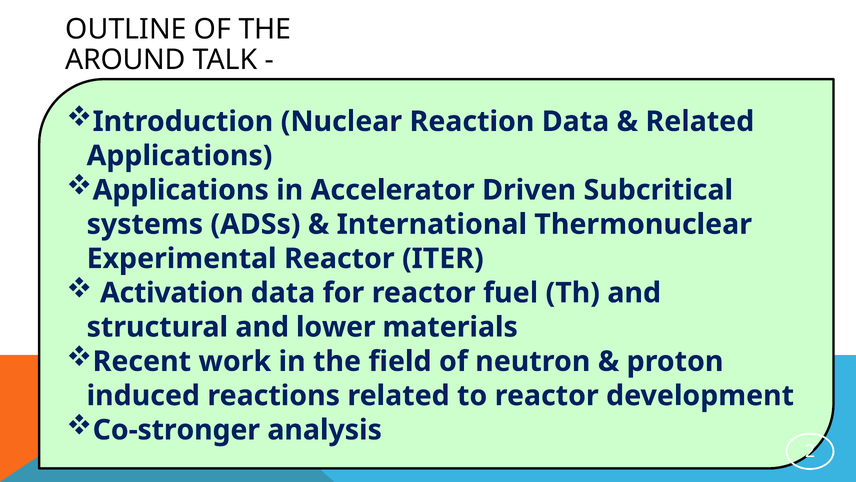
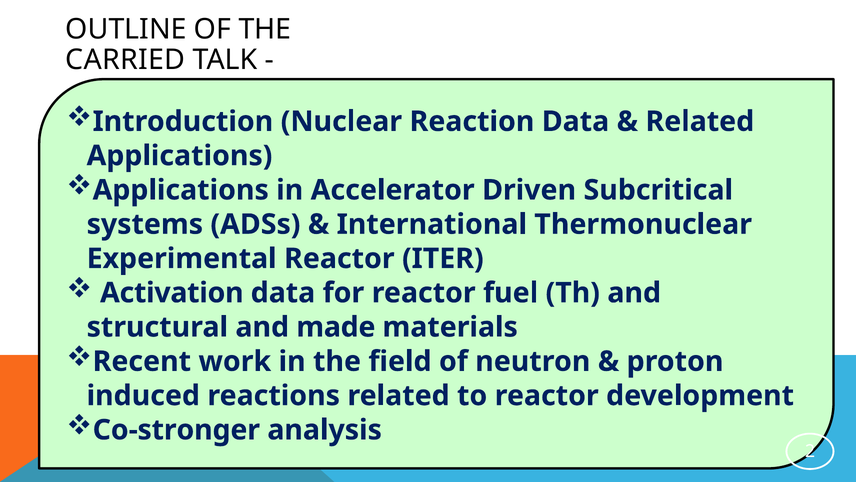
AROUND: AROUND -> CARRIED
lower: lower -> made
